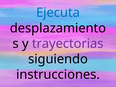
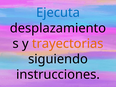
trayectorias colour: purple -> orange
